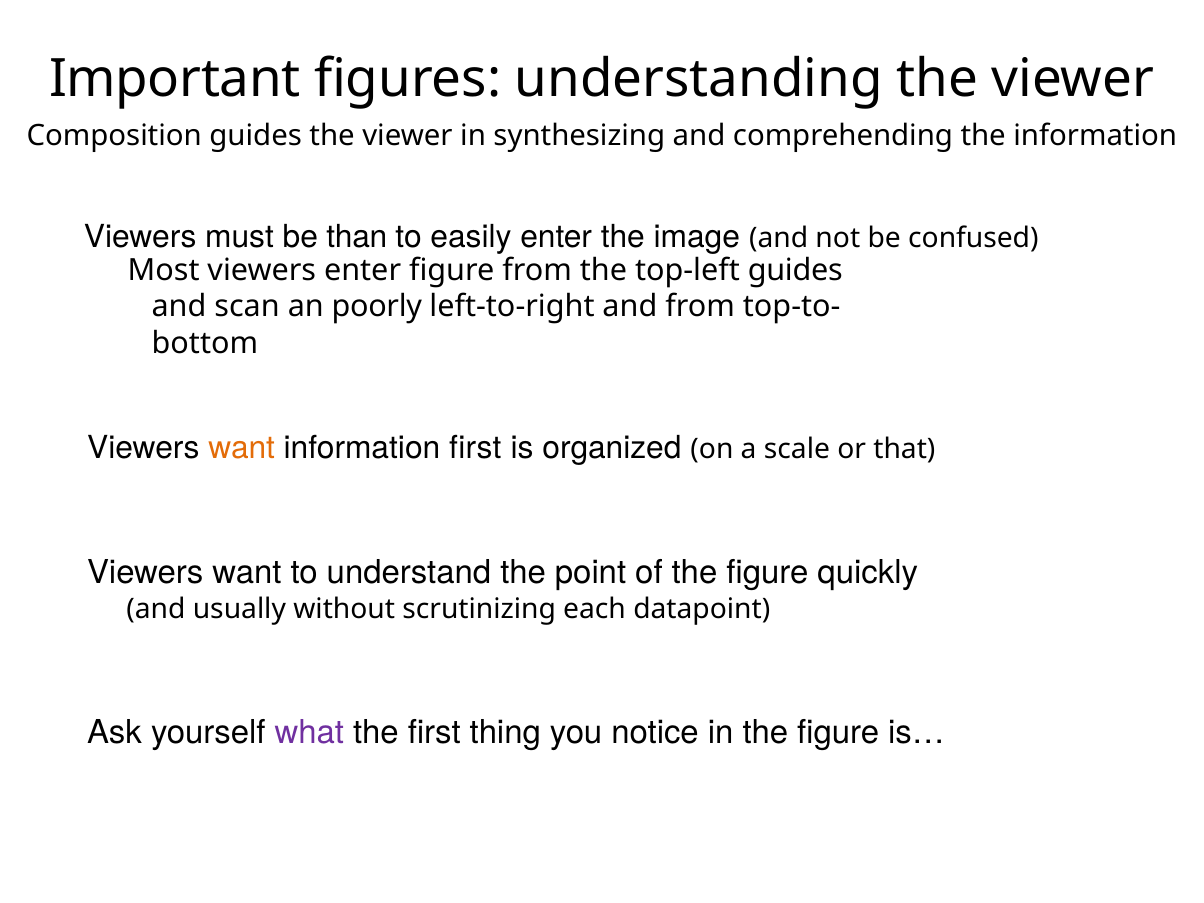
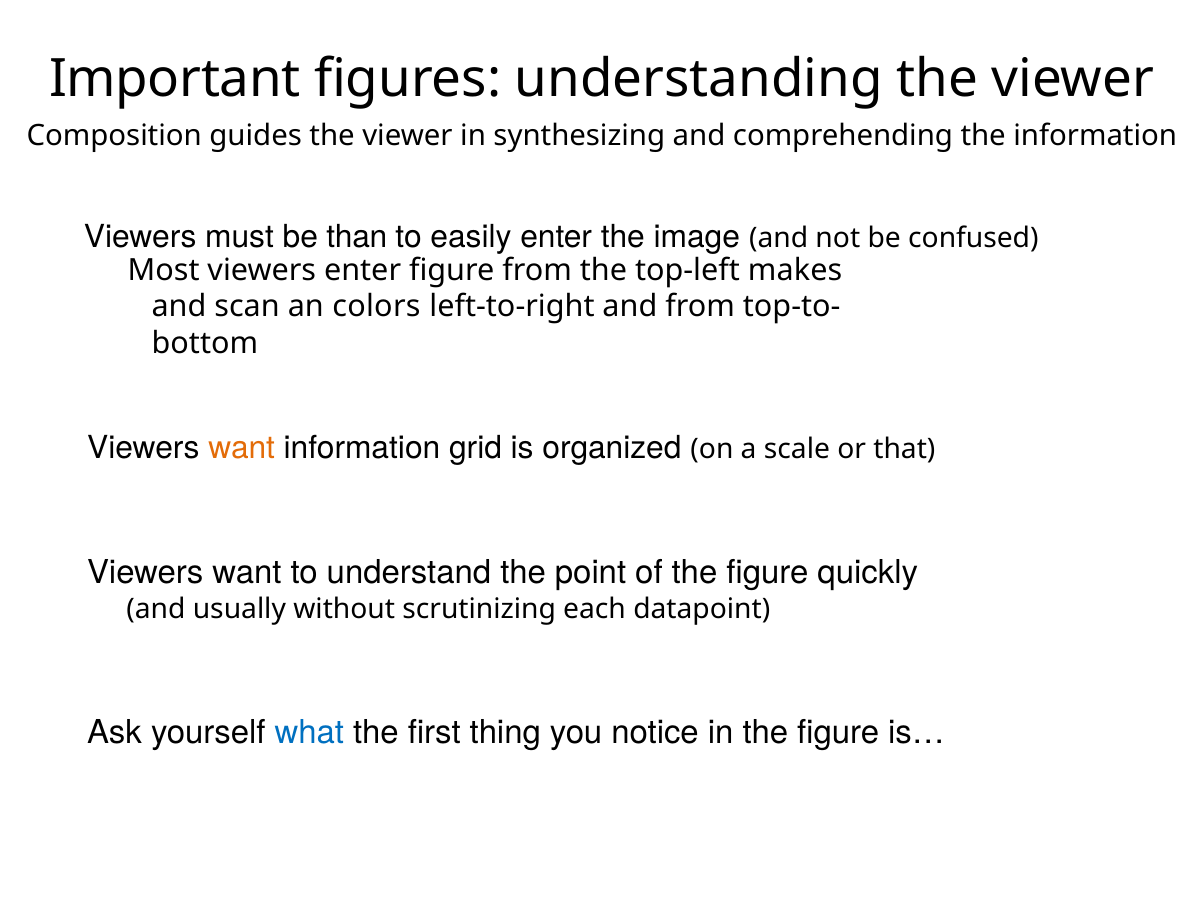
top-left guides: guides -> makes
poorly: poorly -> colors
information first: first -> grid
what colour: purple -> blue
